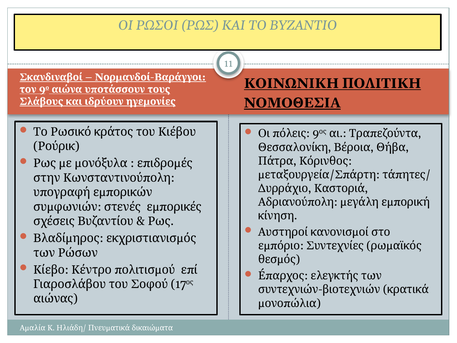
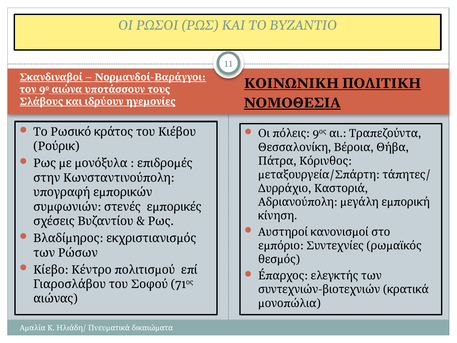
17: 17 -> 71
